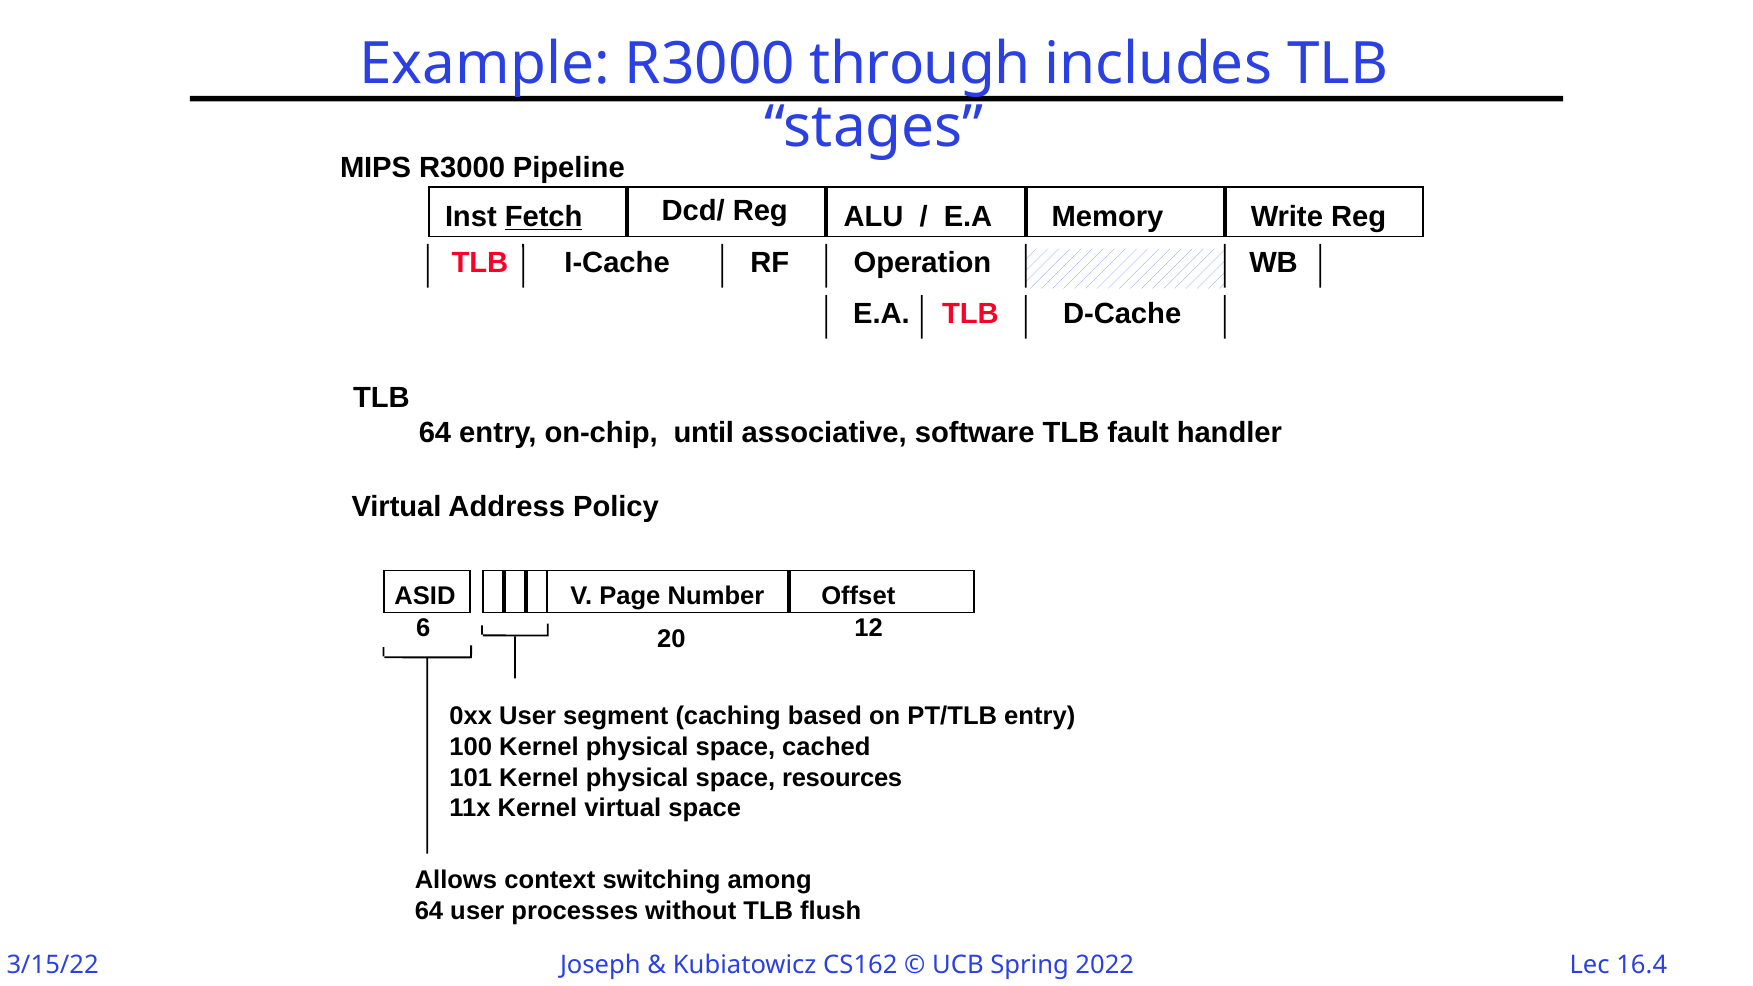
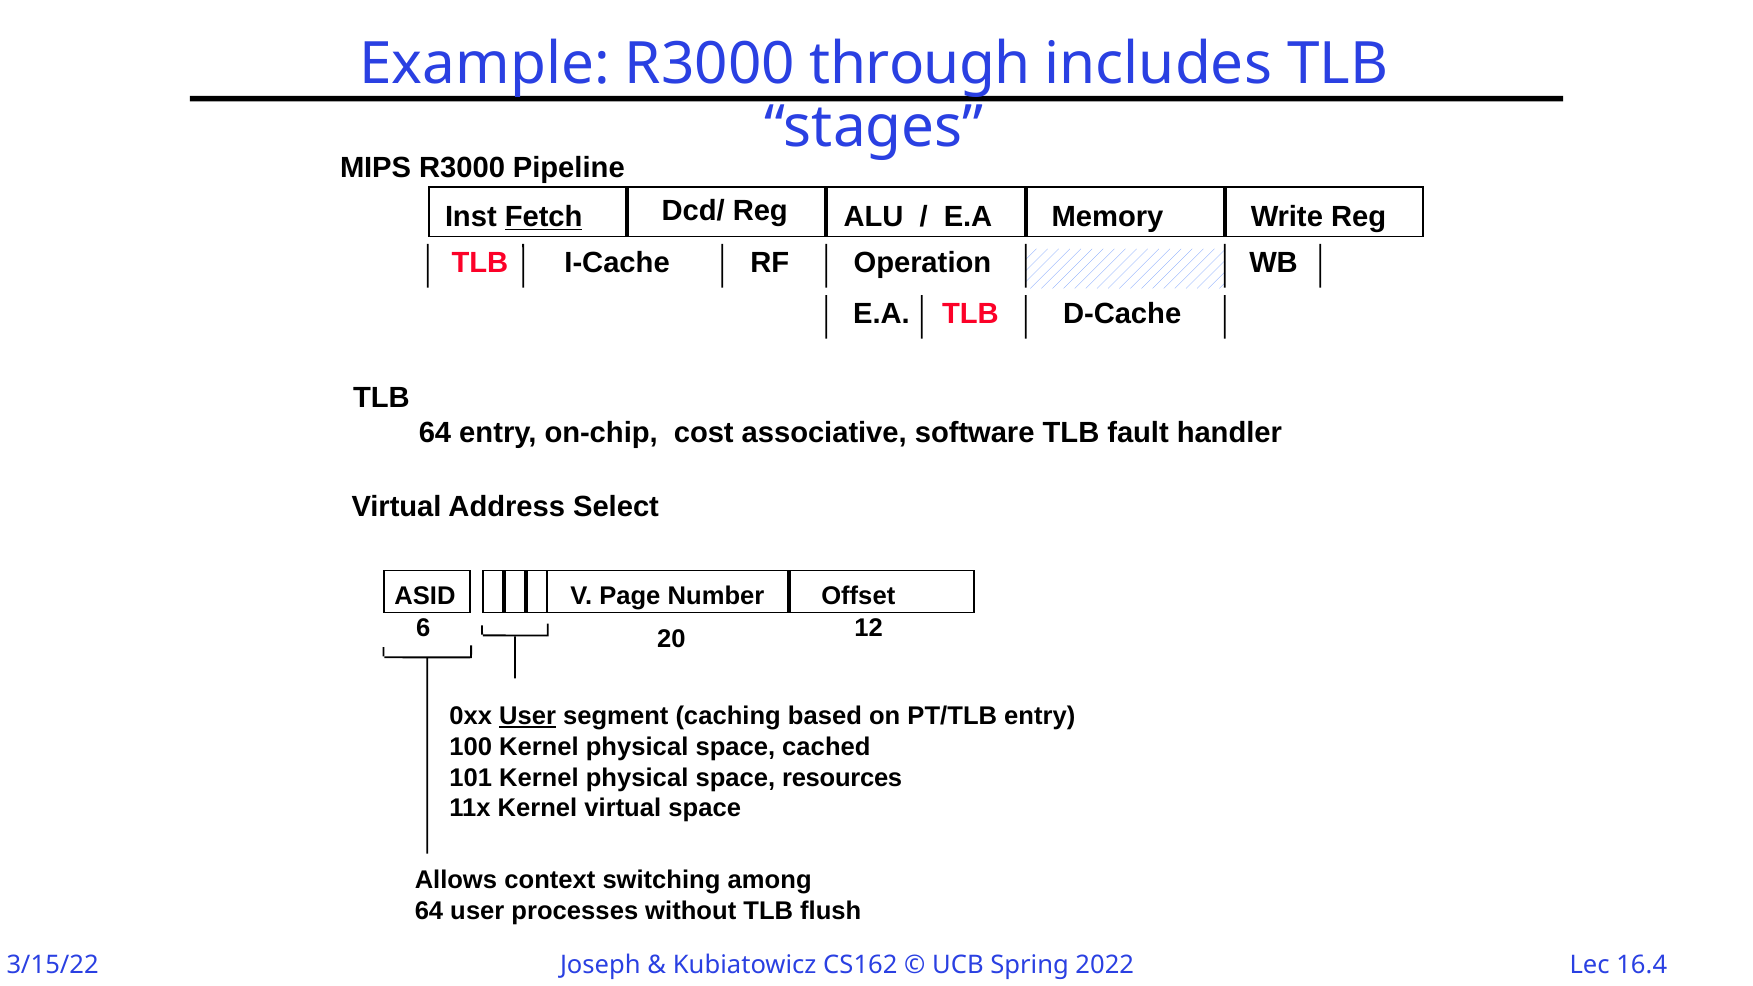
until: until -> cost
Policy: Policy -> Select
User at (528, 716) underline: none -> present
